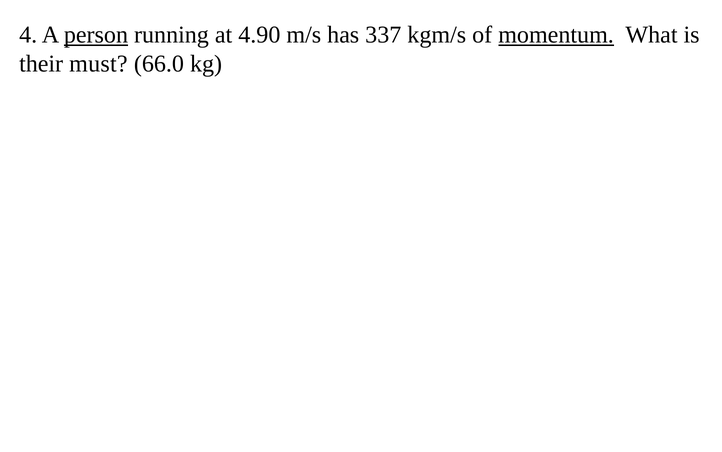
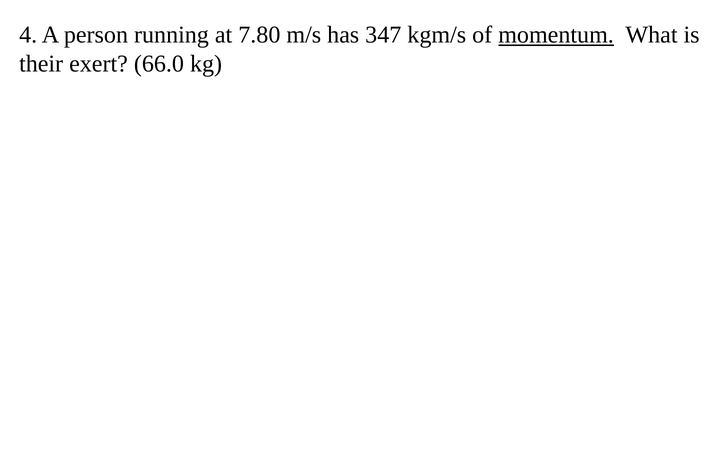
person underline: present -> none
4.90: 4.90 -> 7.80
337: 337 -> 347
must: must -> exert
